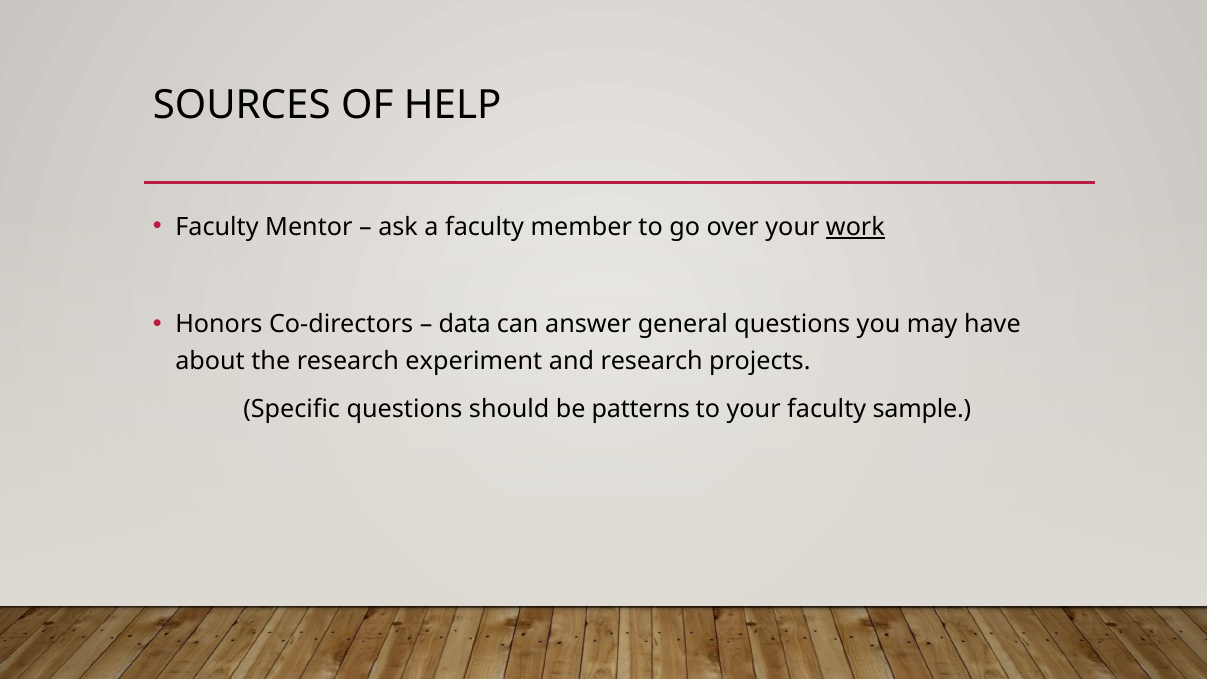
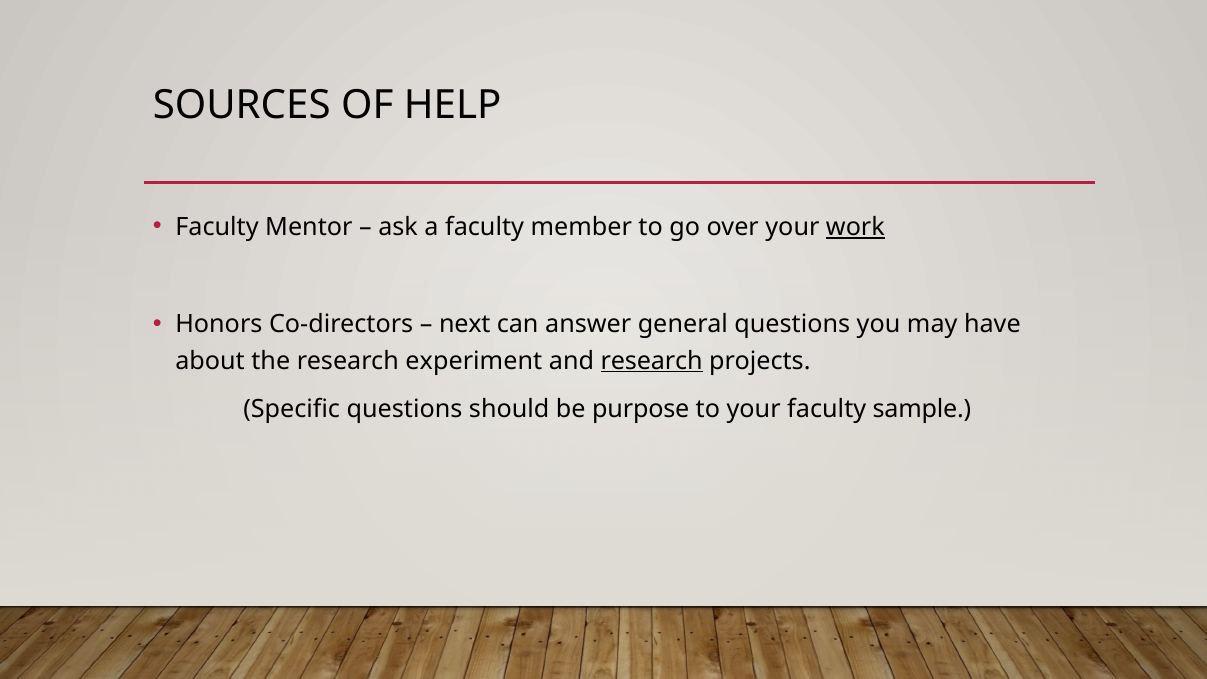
data: data -> next
research at (652, 361) underline: none -> present
patterns: patterns -> purpose
